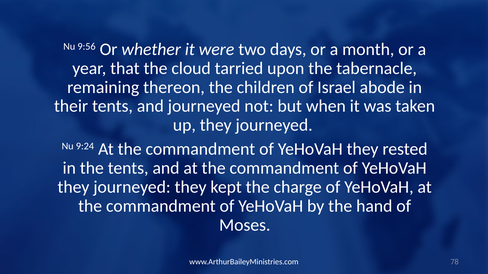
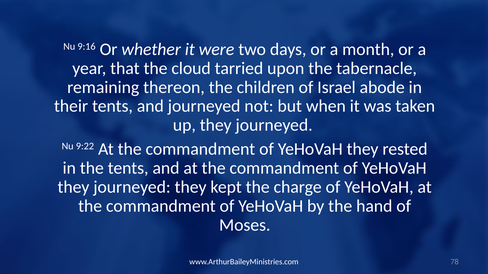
9:56: 9:56 -> 9:16
9:24: 9:24 -> 9:22
